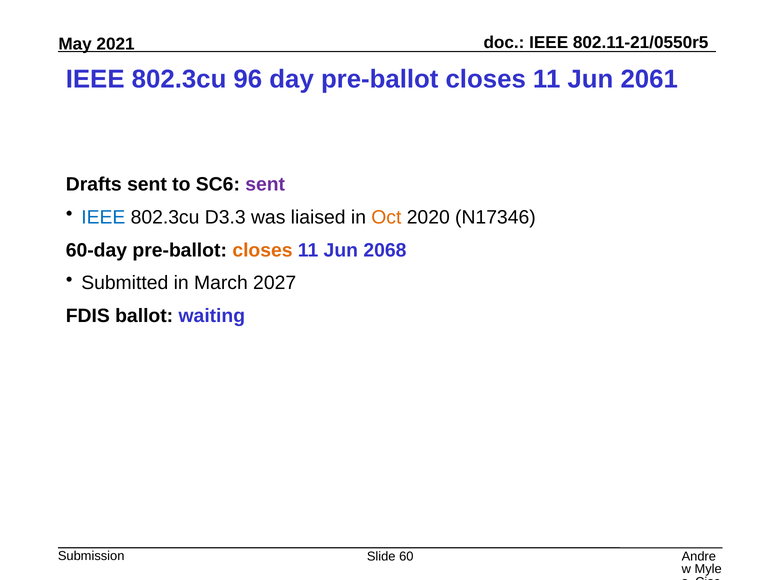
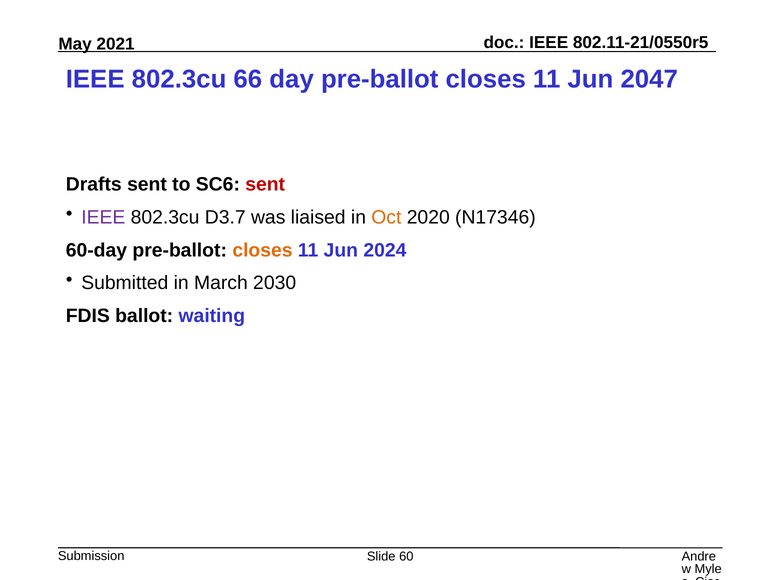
96: 96 -> 66
2061: 2061 -> 2047
sent at (265, 185) colour: purple -> red
IEEE at (103, 217) colour: blue -> purple
D3.3: D3.3 -> D3.7
2068: 2068 -> 2024
2027: 2027 -> 2030
